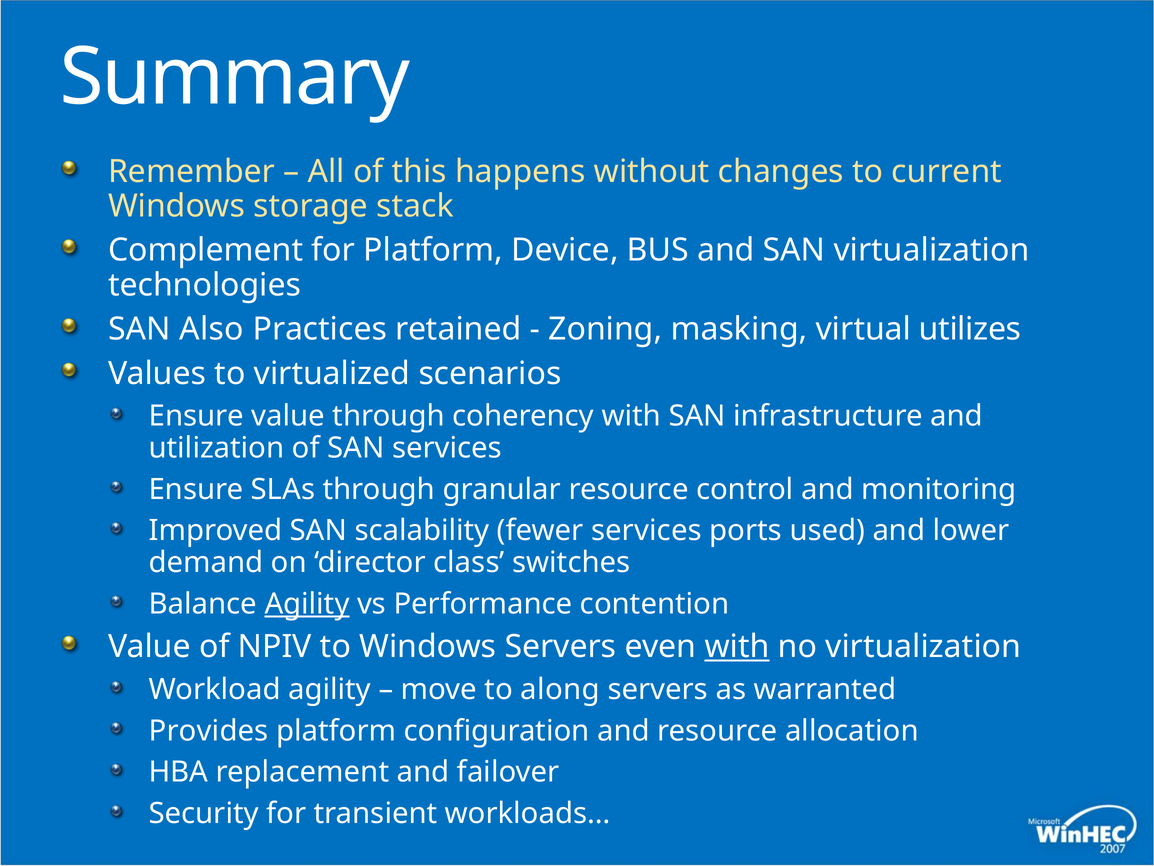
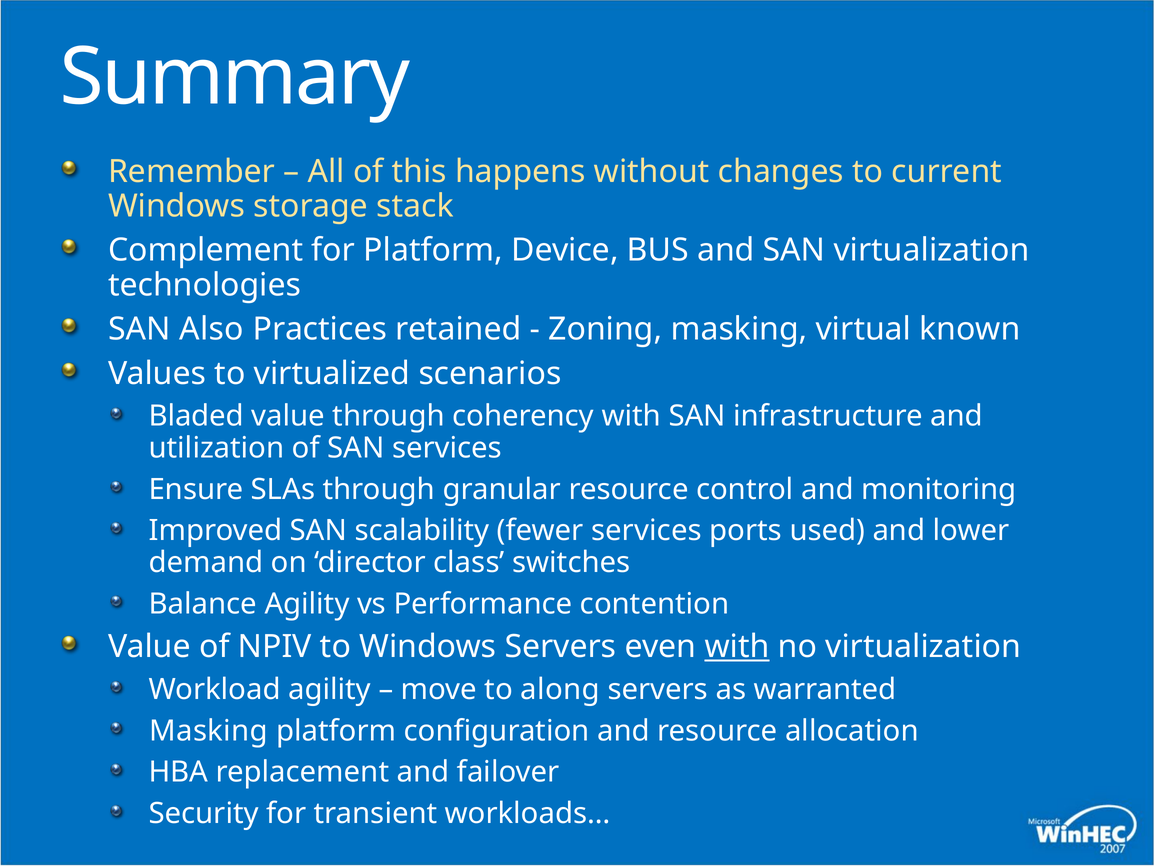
utilizes: utilizes -> known
Ensure at (196, 416): Ensure -> Bladed
Agility at (307, 603) underline: present -> none
Provides at (209, 730): Provides -> Masking
